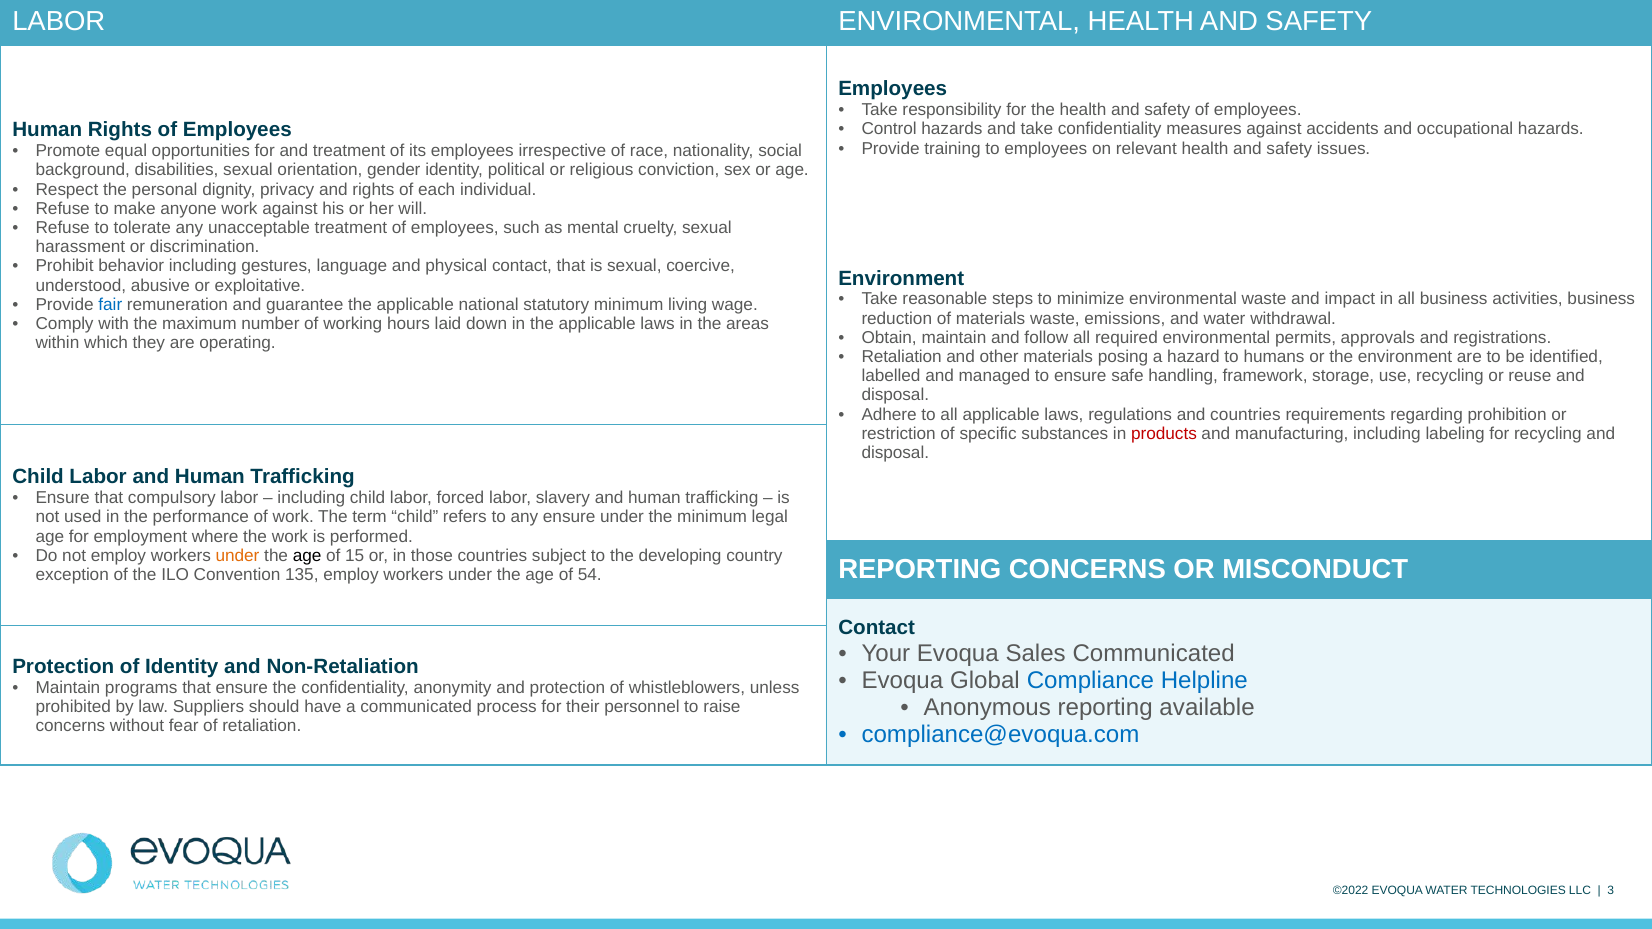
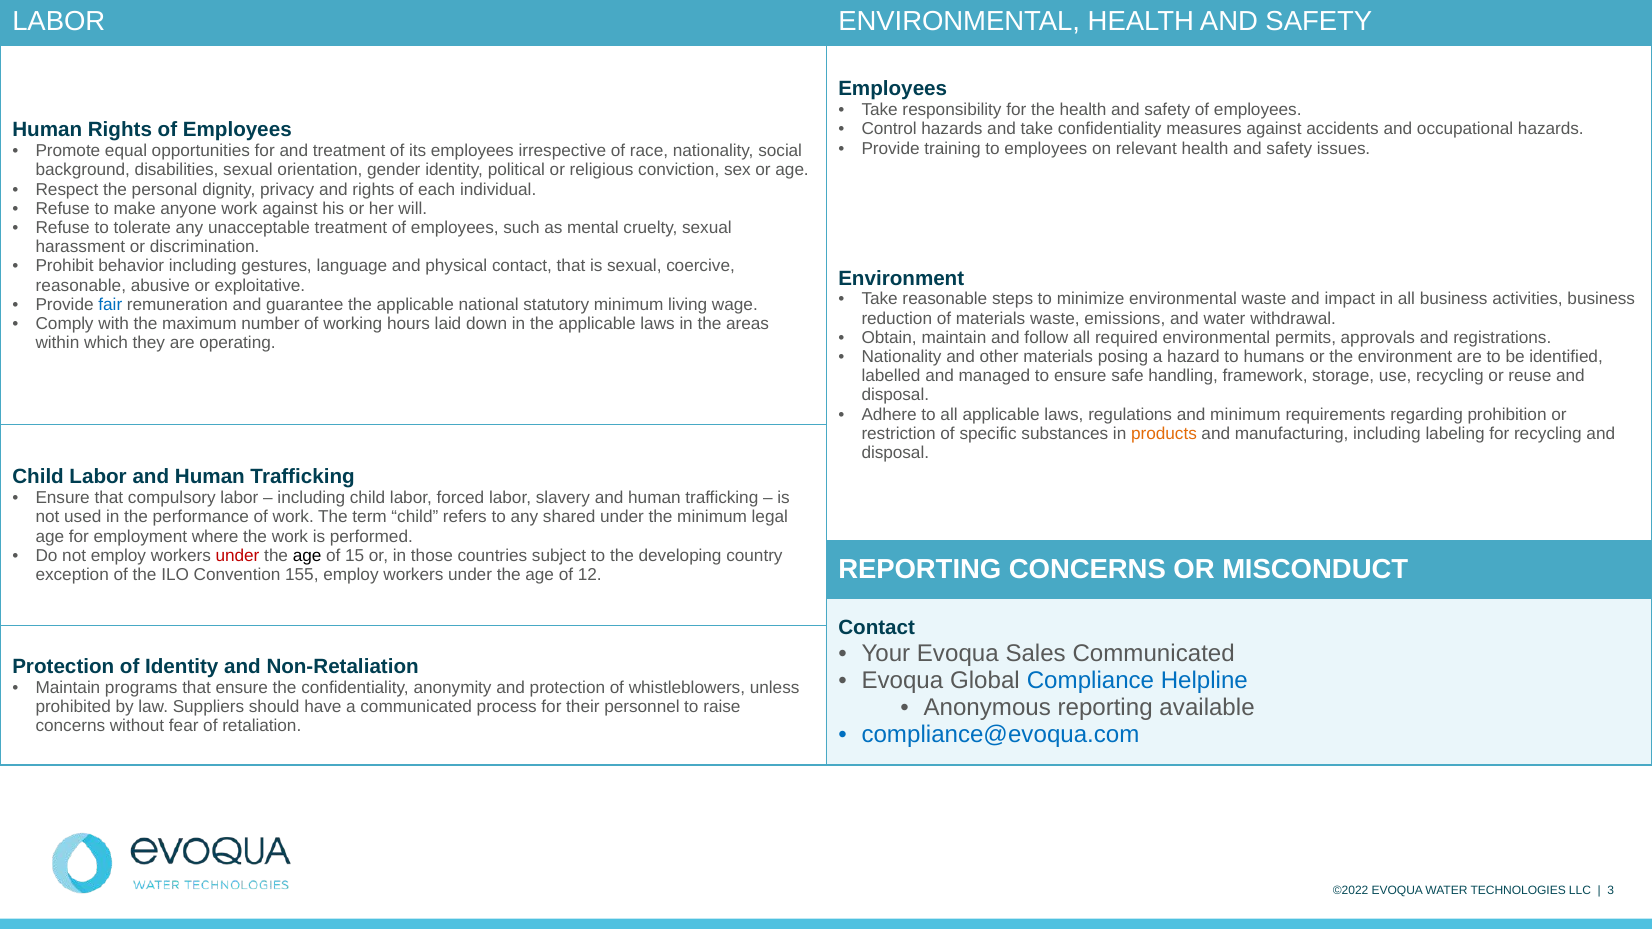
understood at (81, 286): understood -> reasonable
Retaliation at (902, 357): Retaliation -> Nationality
and countries: countries -> minimum
products colour: red -> orange
any ensure: ensure -> shared
under at (237, 556) colour: orange -> red
135: 135 -> 155
54: 54 -> 12
